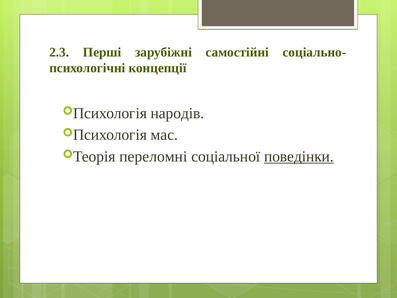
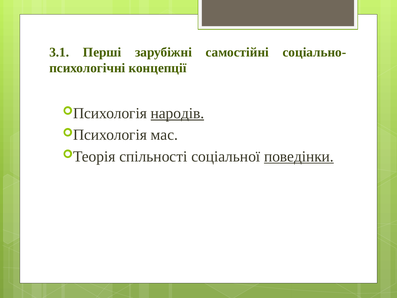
2.3: 2.3 -> 3.1
народів underline: none -> present
переломні: переломні -> спільності
